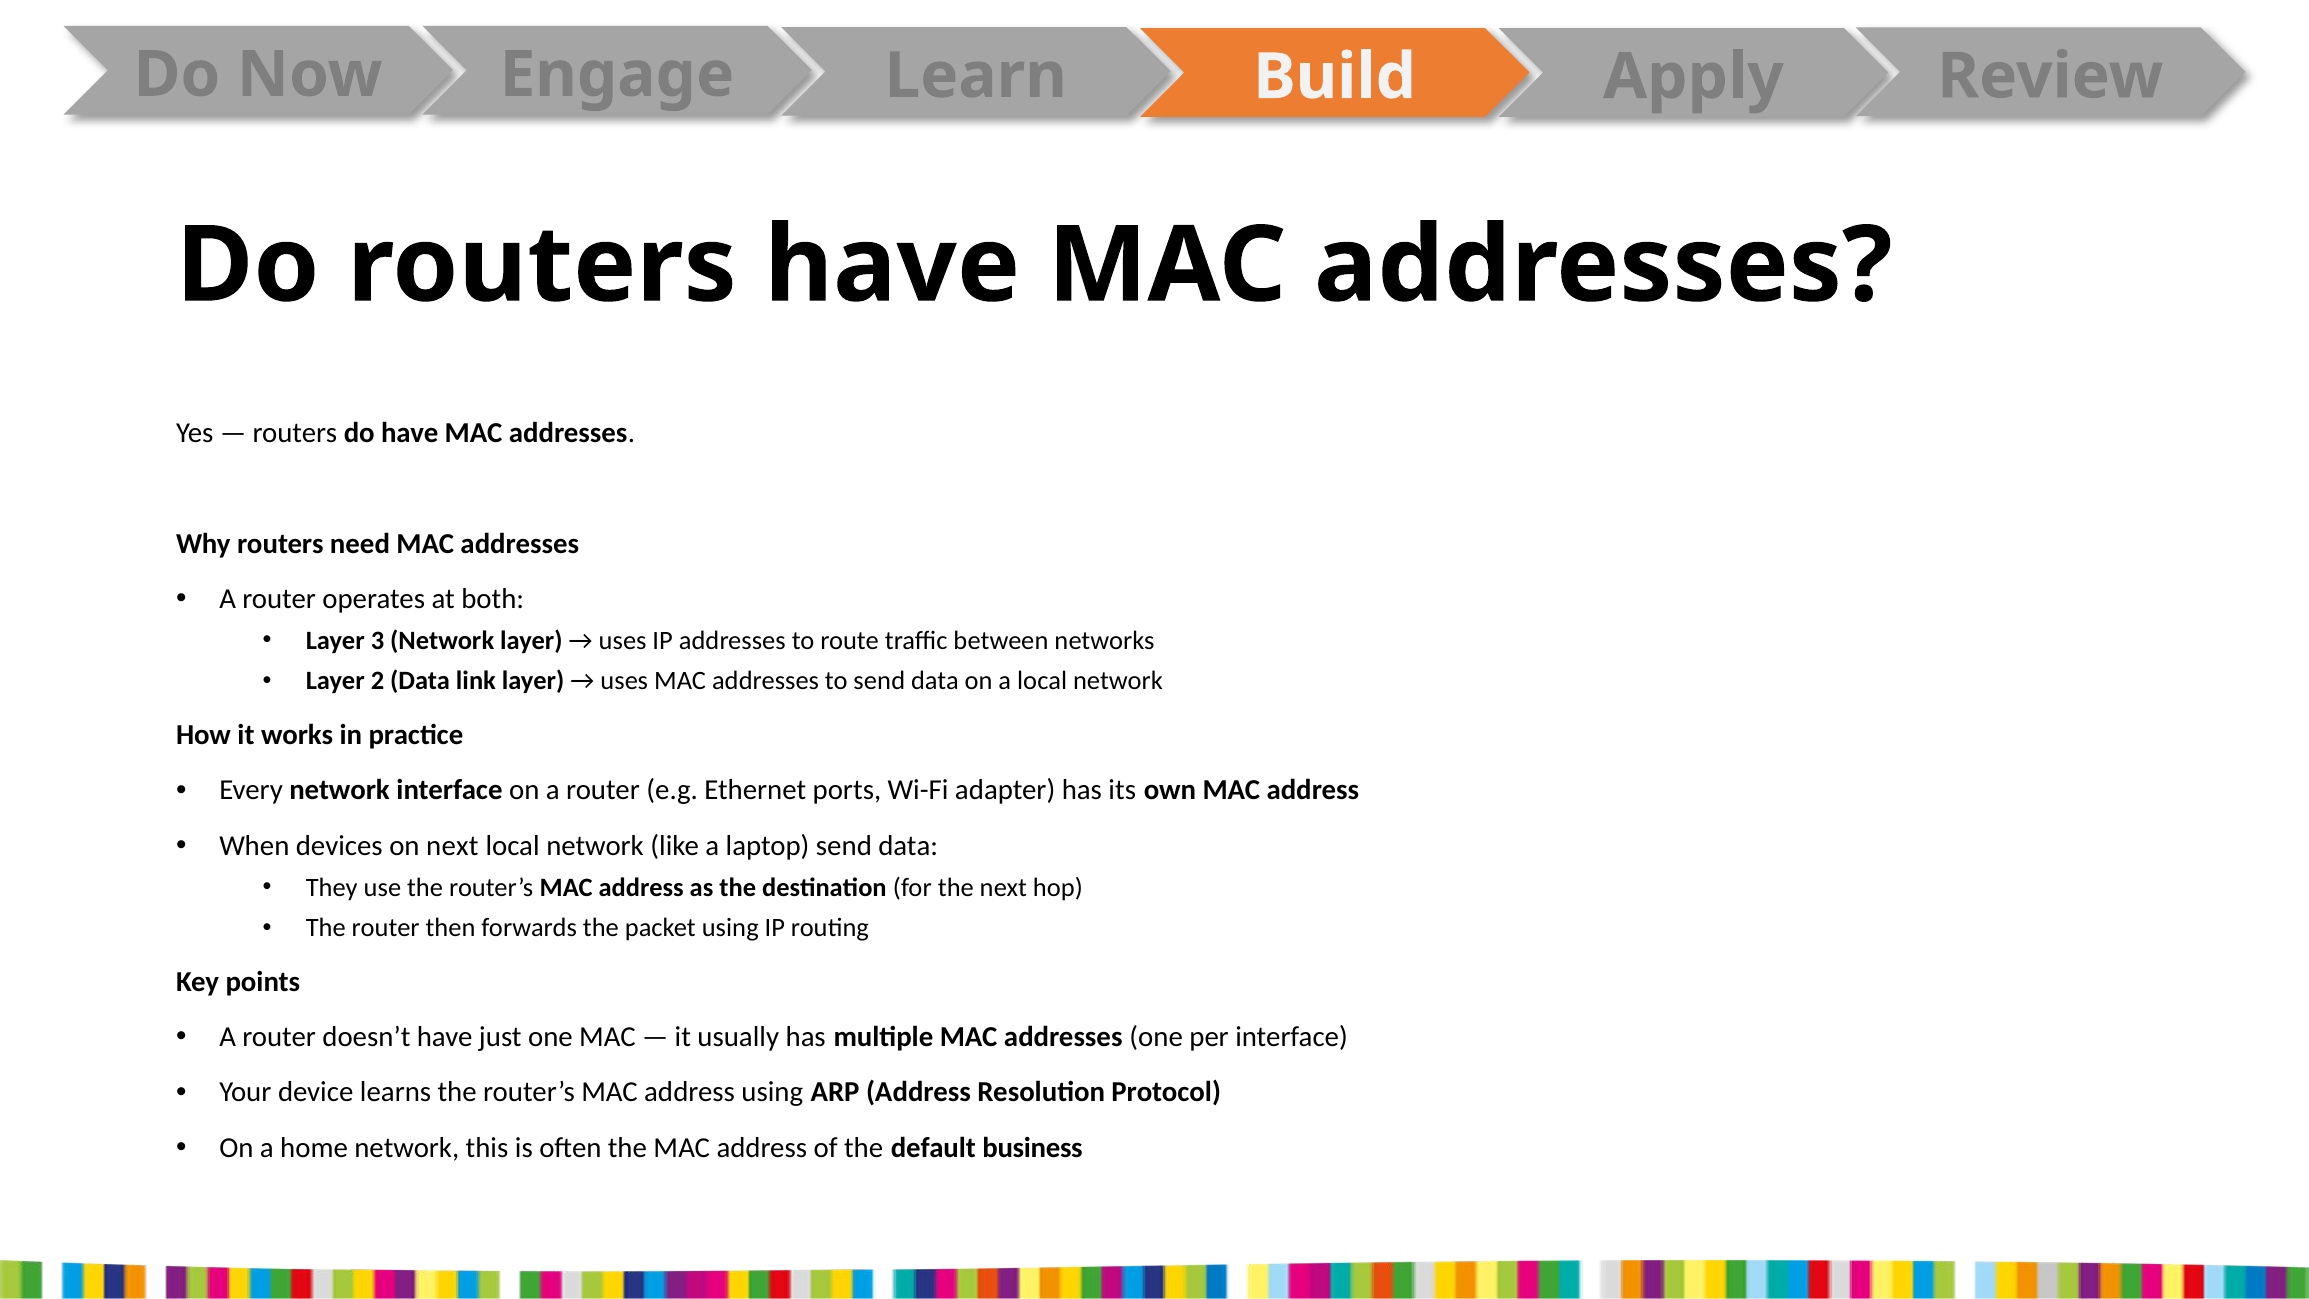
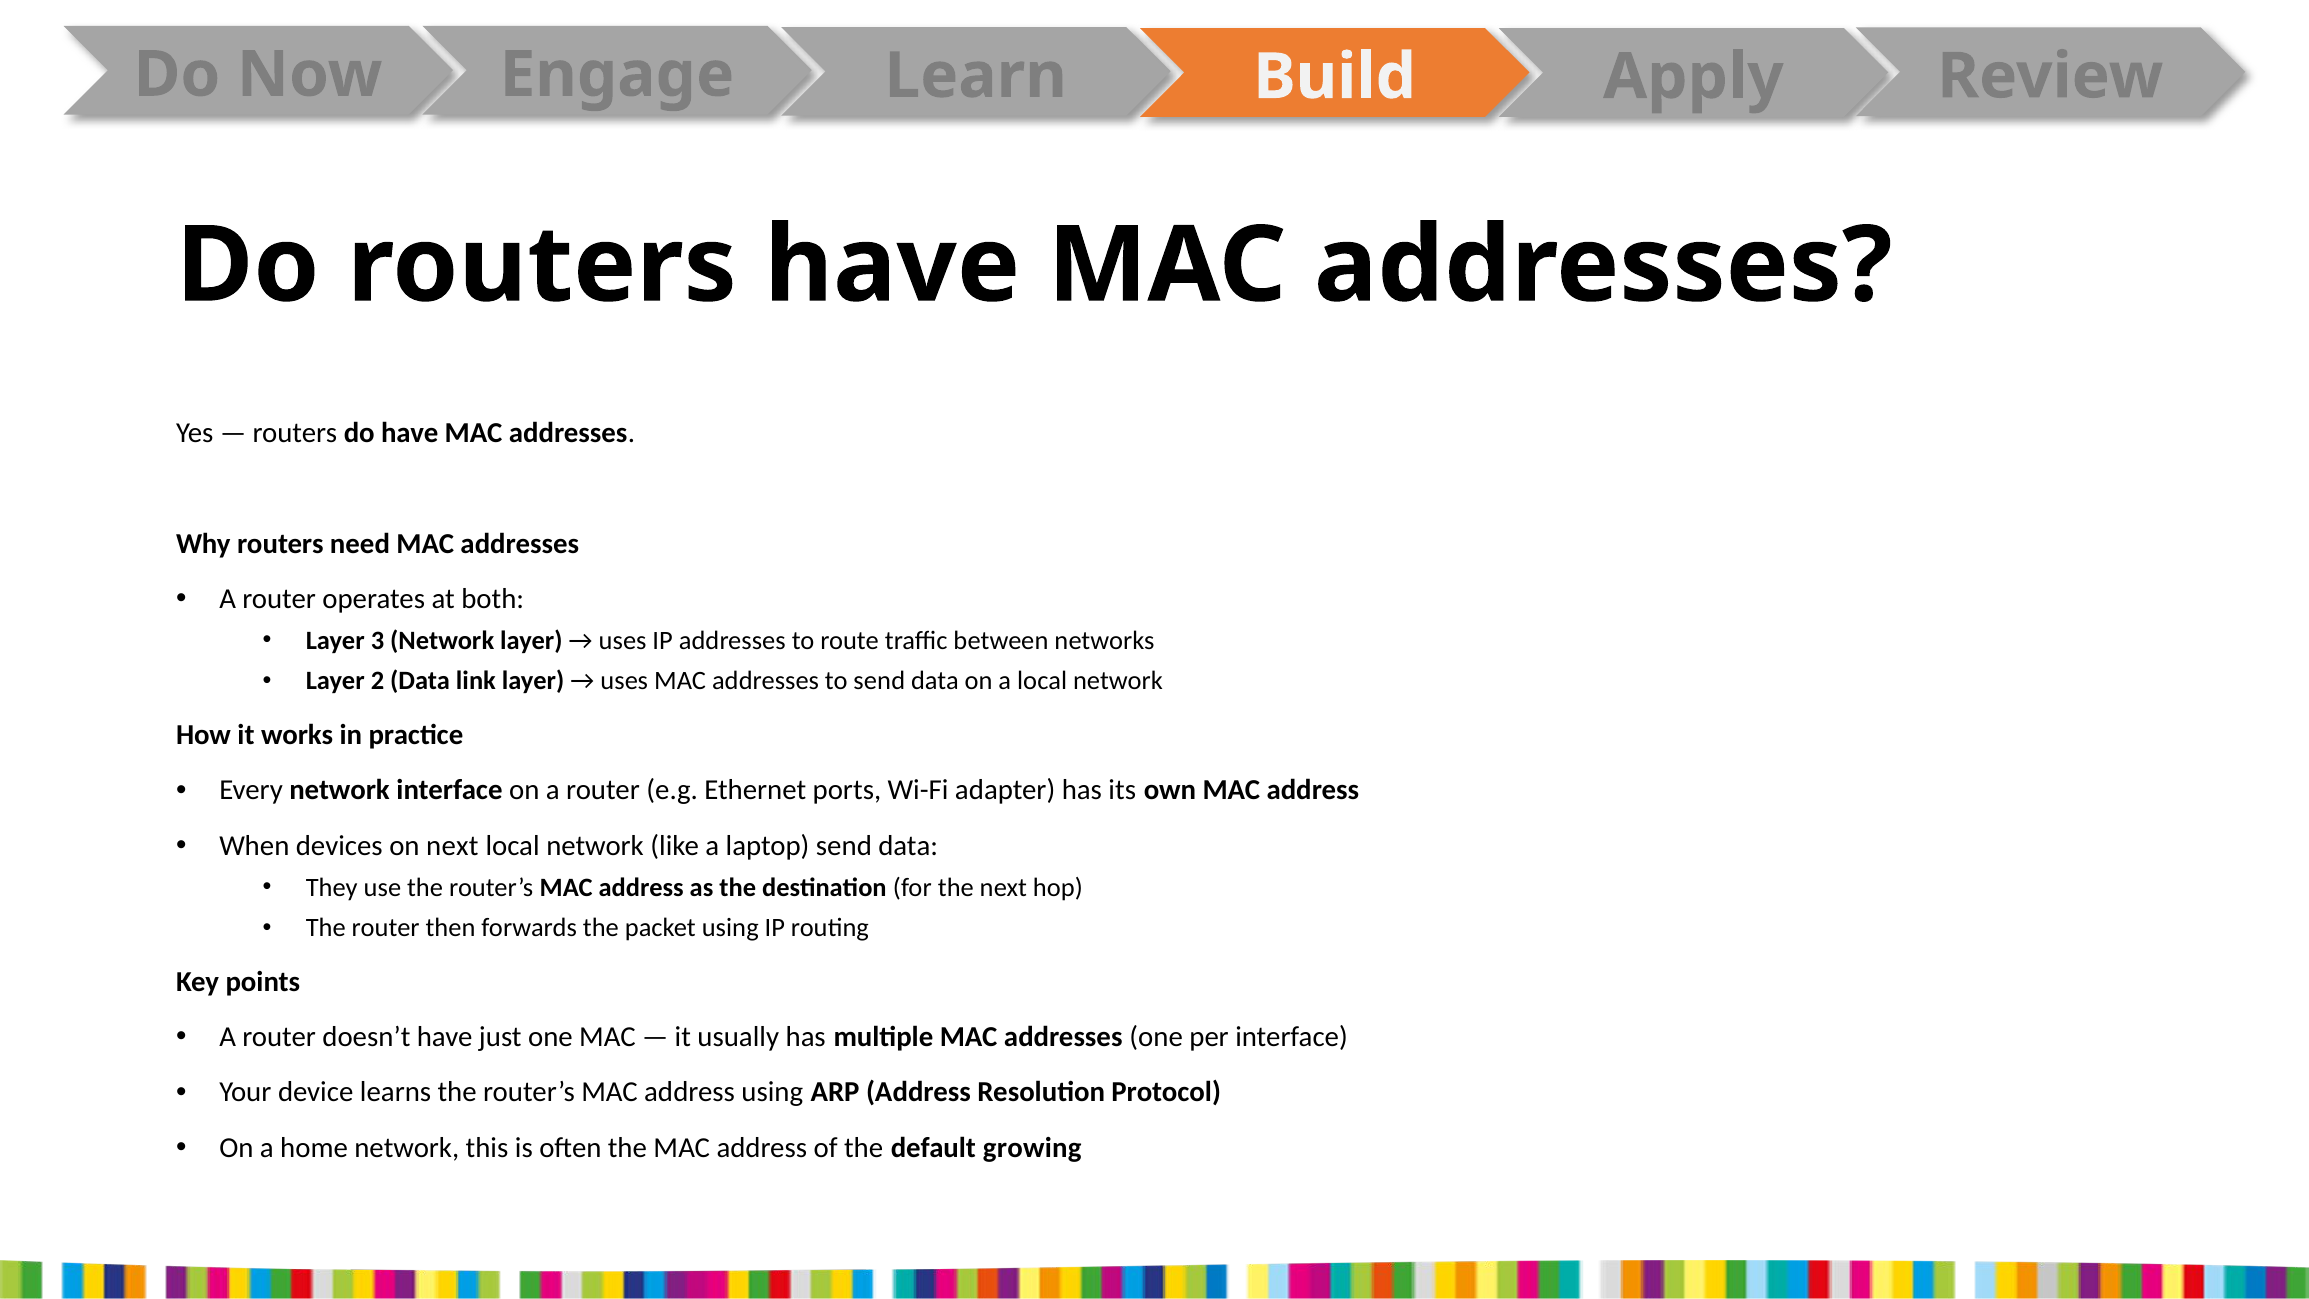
business: business -> growing
